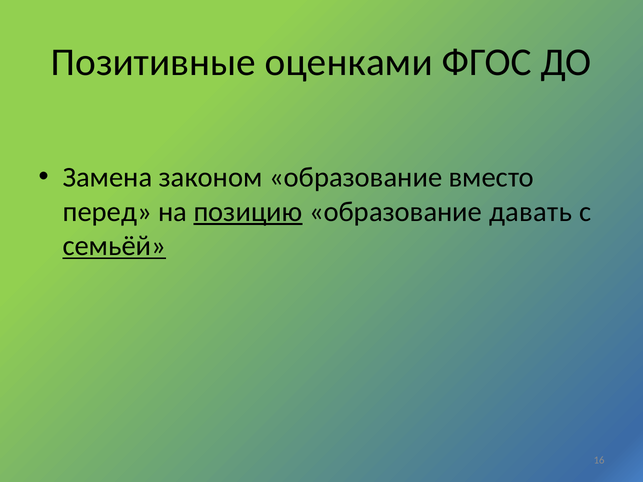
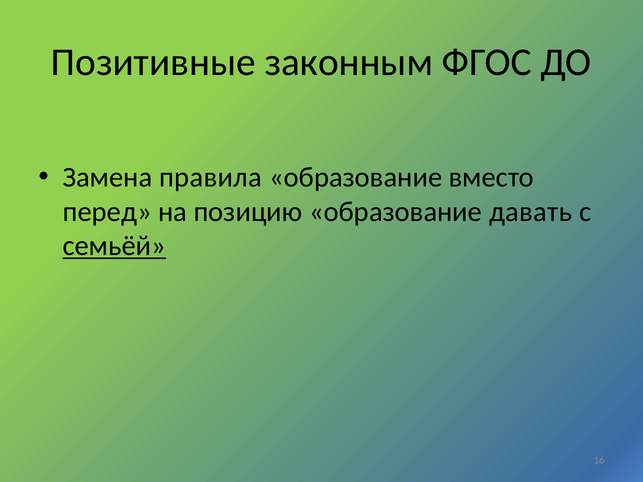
оценками: оценками -> законным
законом: законом -> правила
позицию underline: present -> none
